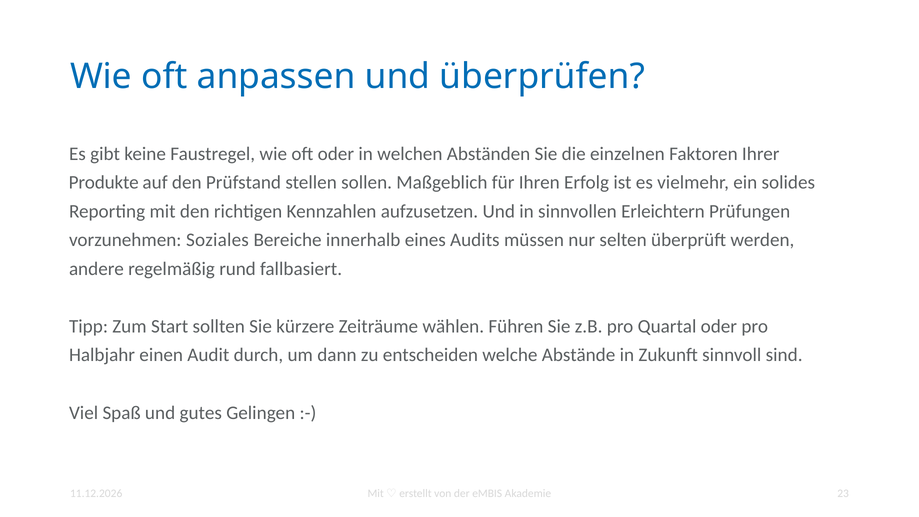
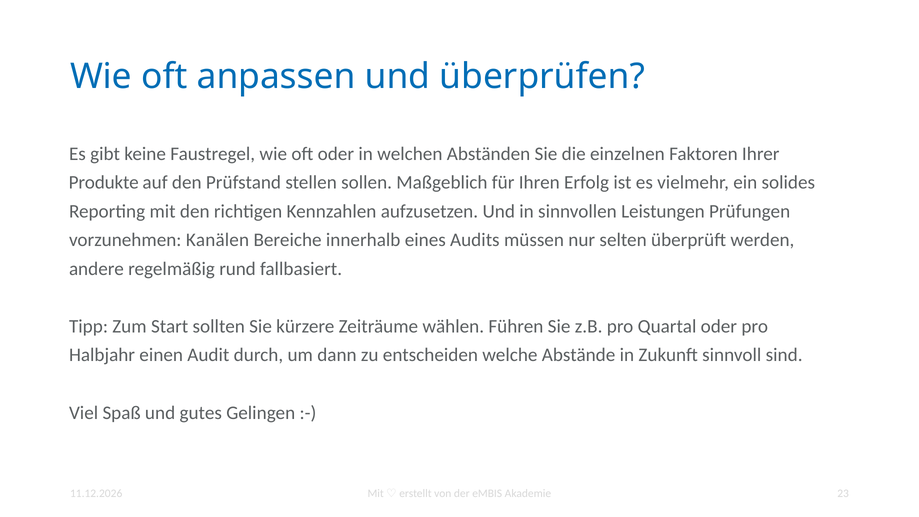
Erleichtern: Erleichtern -> Leistungen
Soziales: Soziales -> Kanälen
